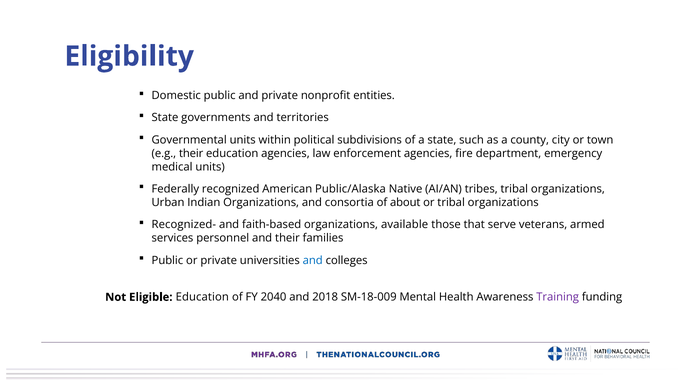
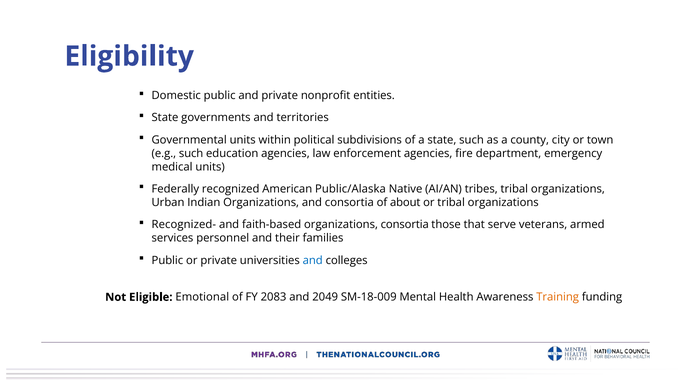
e.g their: their -> such
organizations available: available -> consortia
Eligible Education: Education -> Emotional
2040: 2040 -> 2083
2018: 2018 -> 2049
Training colour: purple -> orange
